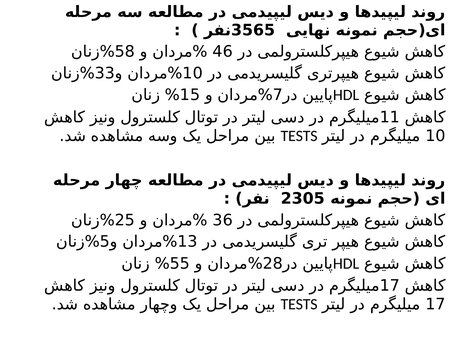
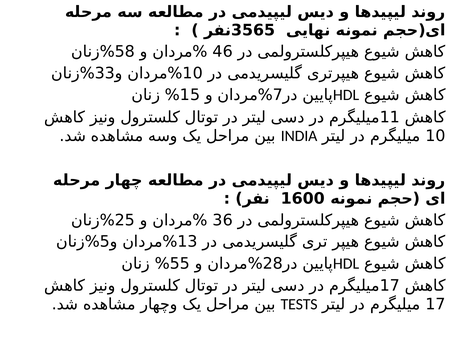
TESTS at (299, 136): TESTS -> INDIA
2305: 2305 -> 1600
